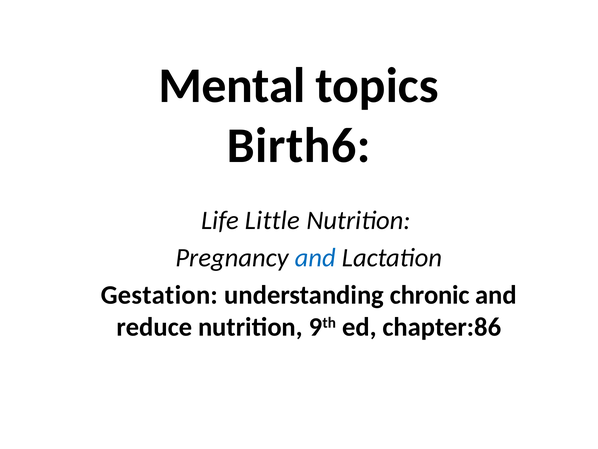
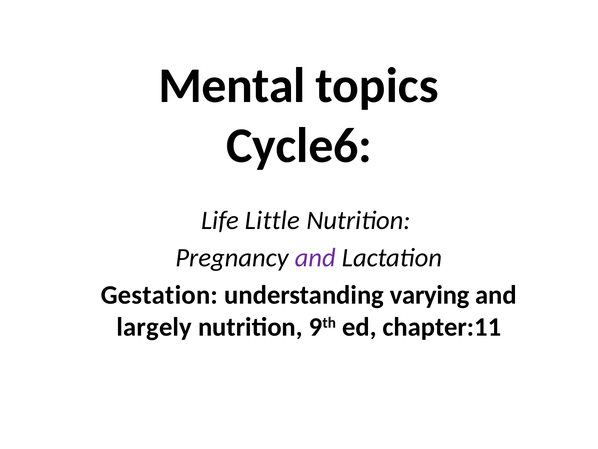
Birth6: Birth6 -> Cycle6
and at (315, 257) colour: blue -> purple
chronic: chronic -> varying
reduce: reduce -> largely
chapter:86: chapter:86 -> chapter:11
